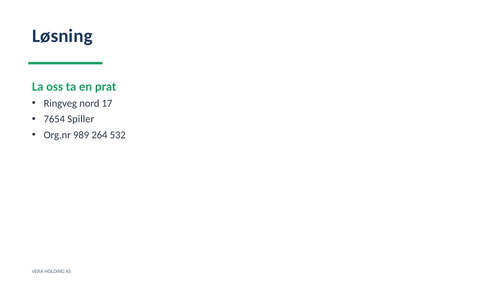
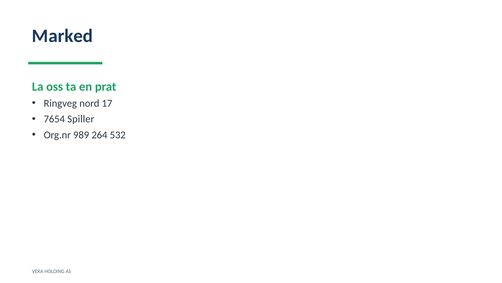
Løsning: Løsning -> Marked
